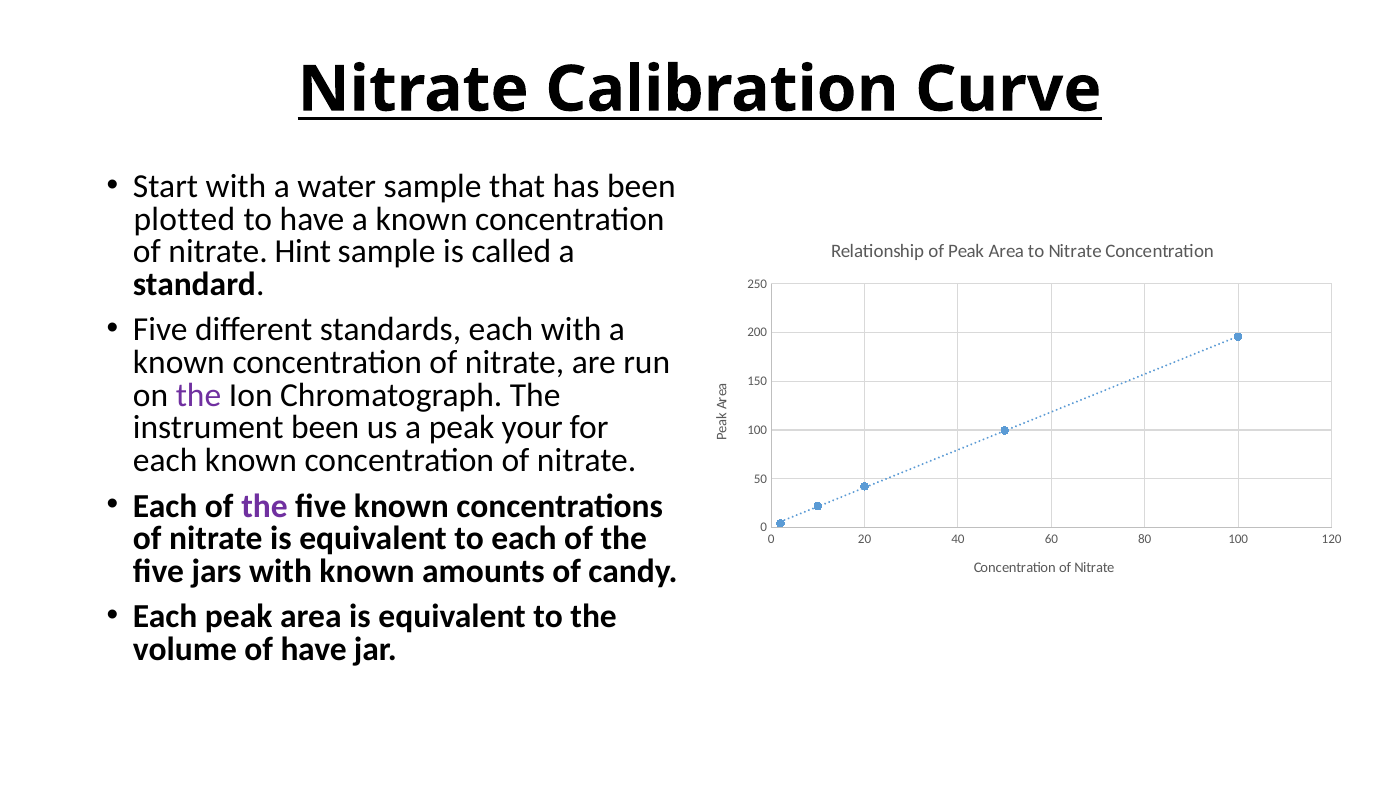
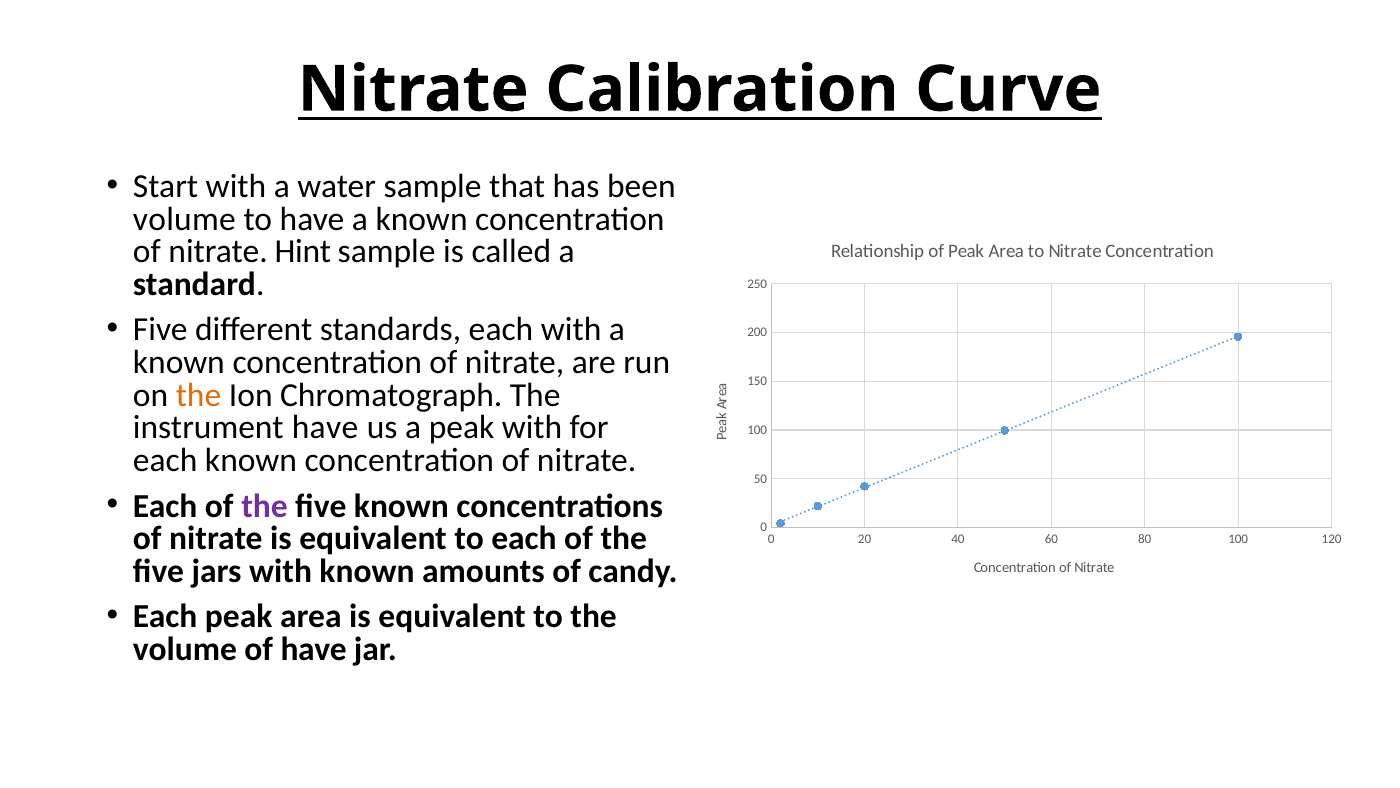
plotted at (184, 219): plotted -> volume
the at (199, 395) colour: purple -> orange
instrument been: been -> have
peak your: your -> with
